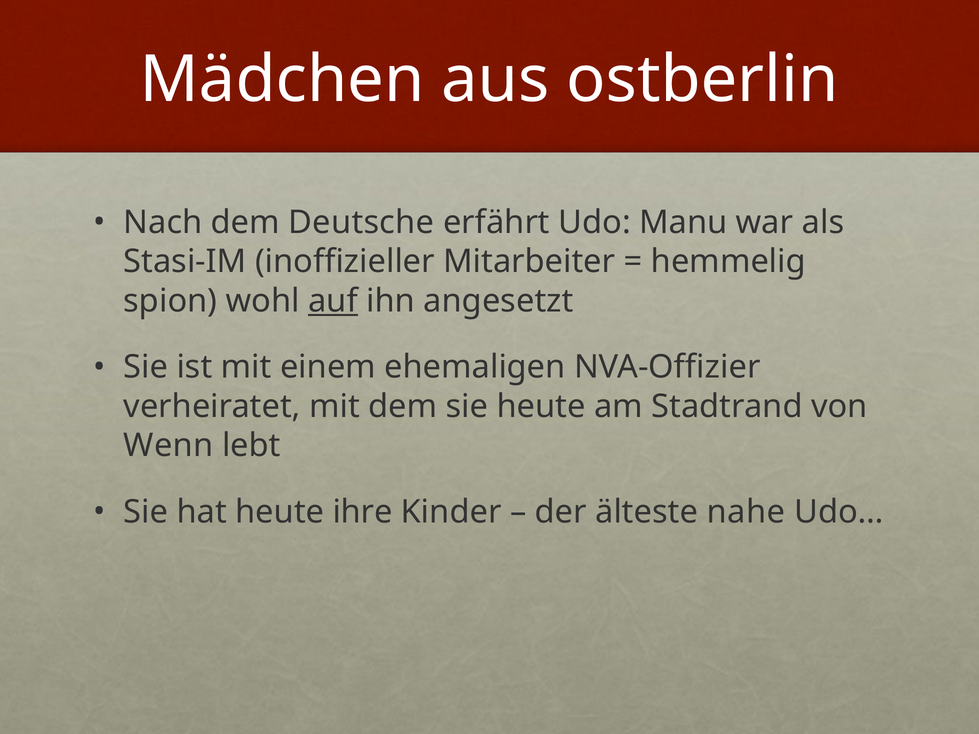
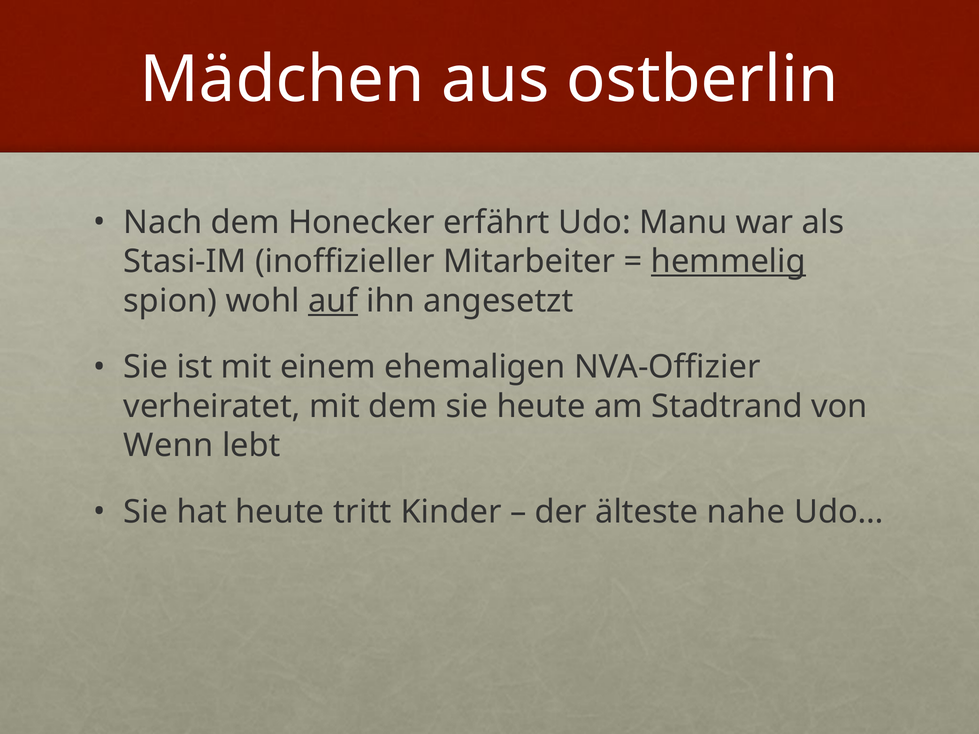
Deutsche: Deutsche -> Honecker
hemmelig underline: none -> present
ihre: ihre -> tritt
